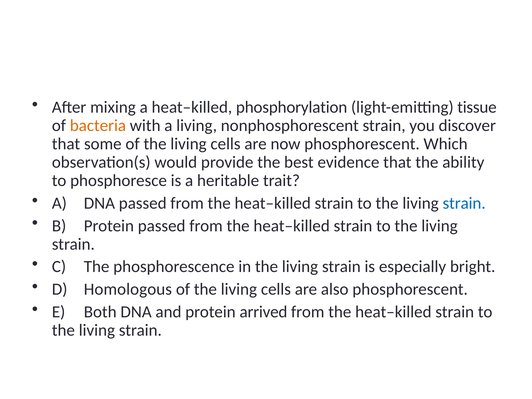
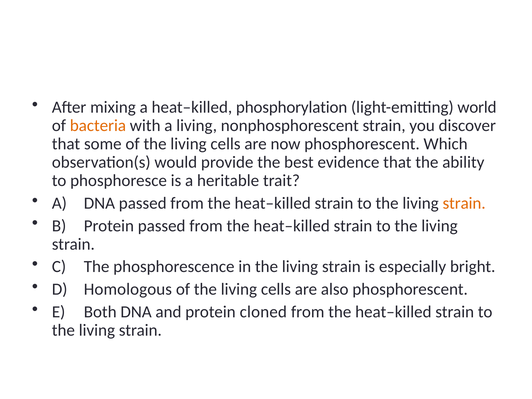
tissue: tissue -> world
strain at (464, 203) colour: blue -> orange
arrived: arrived -> cloned
